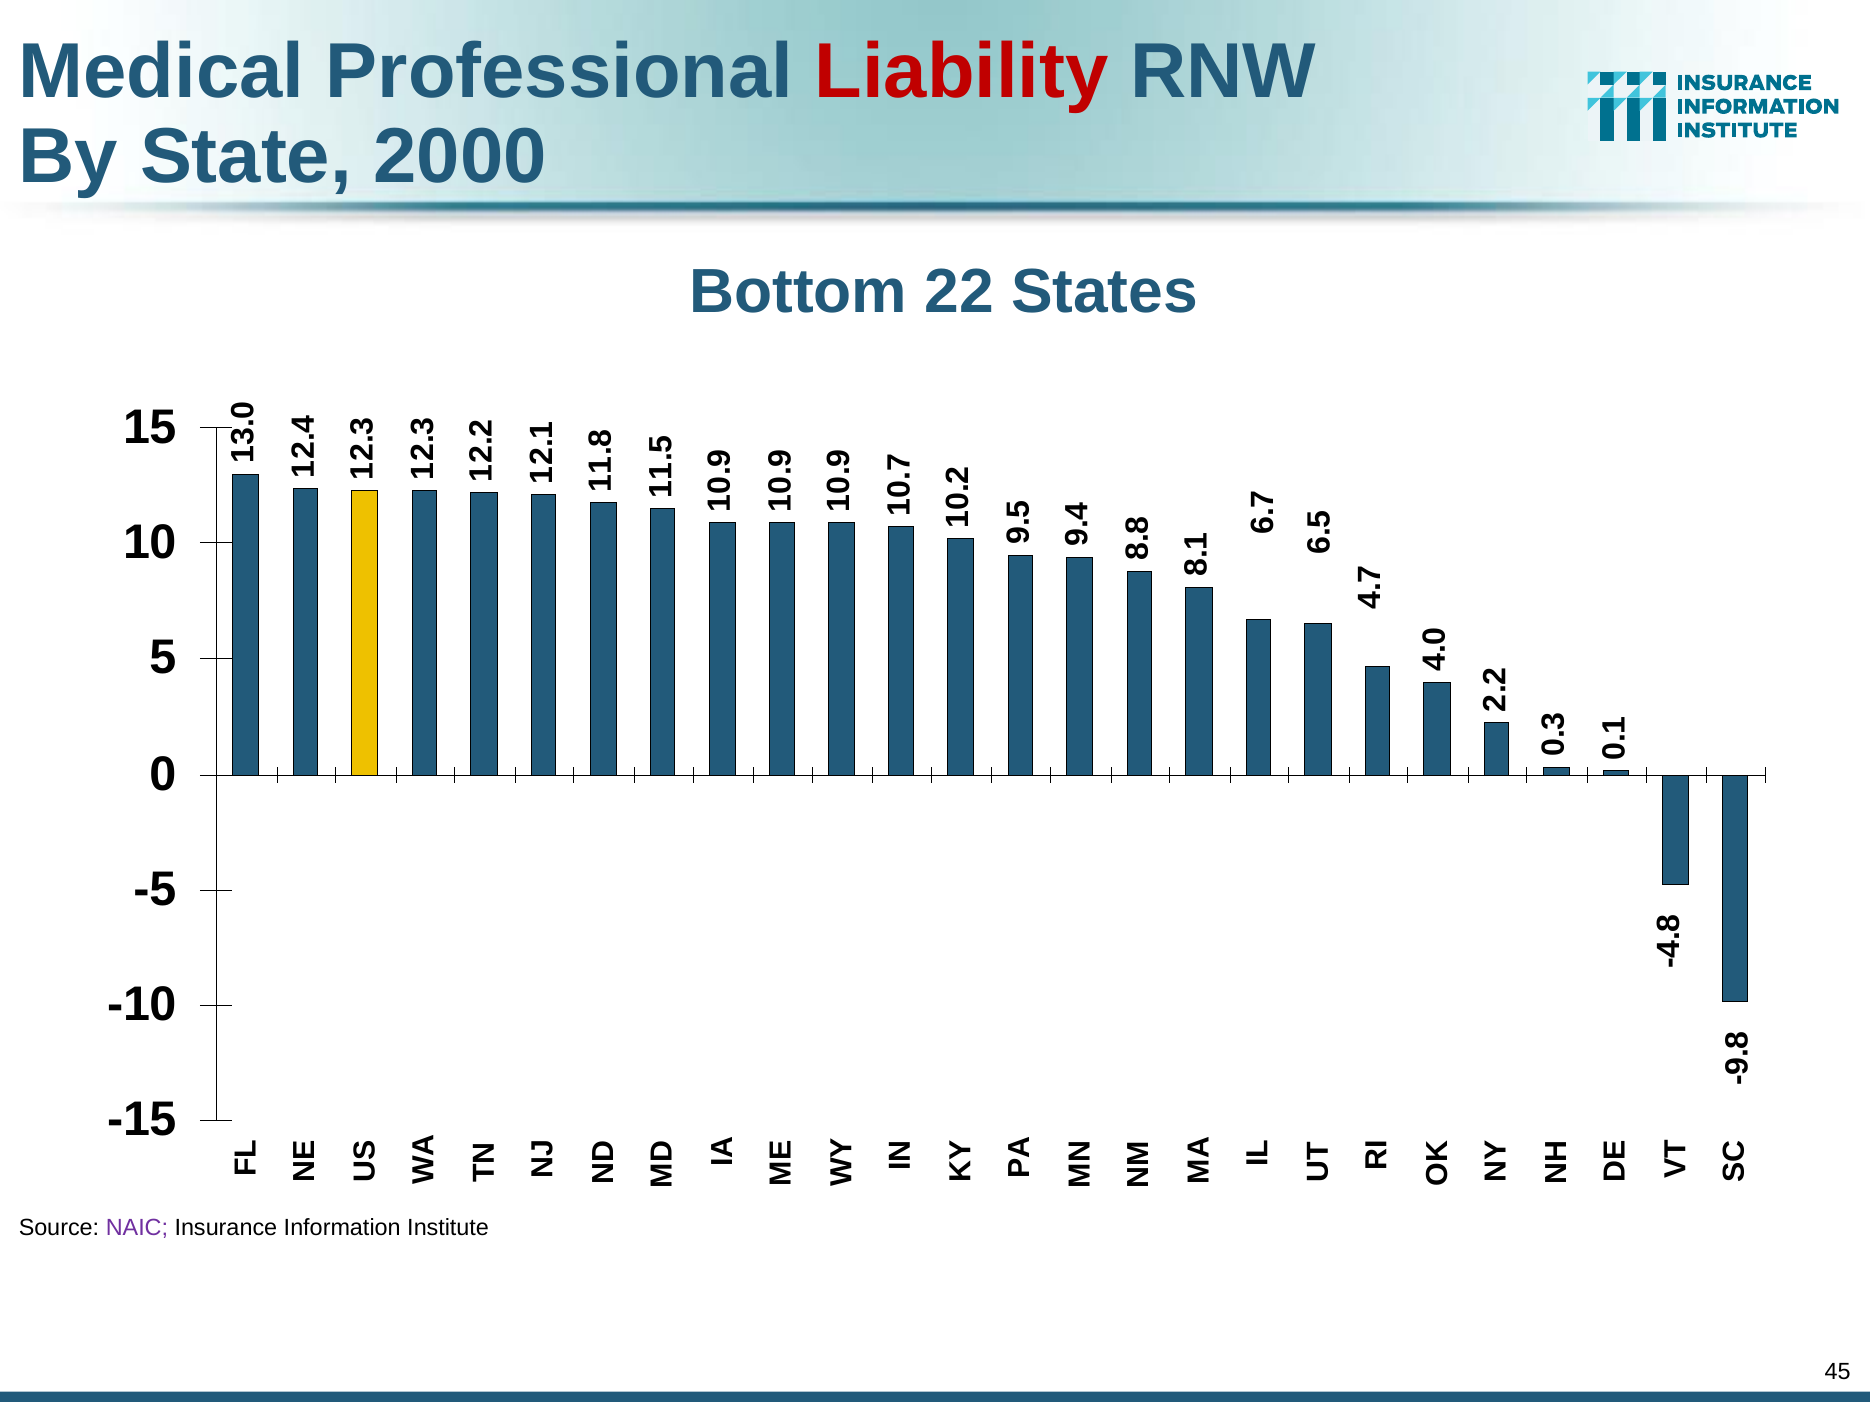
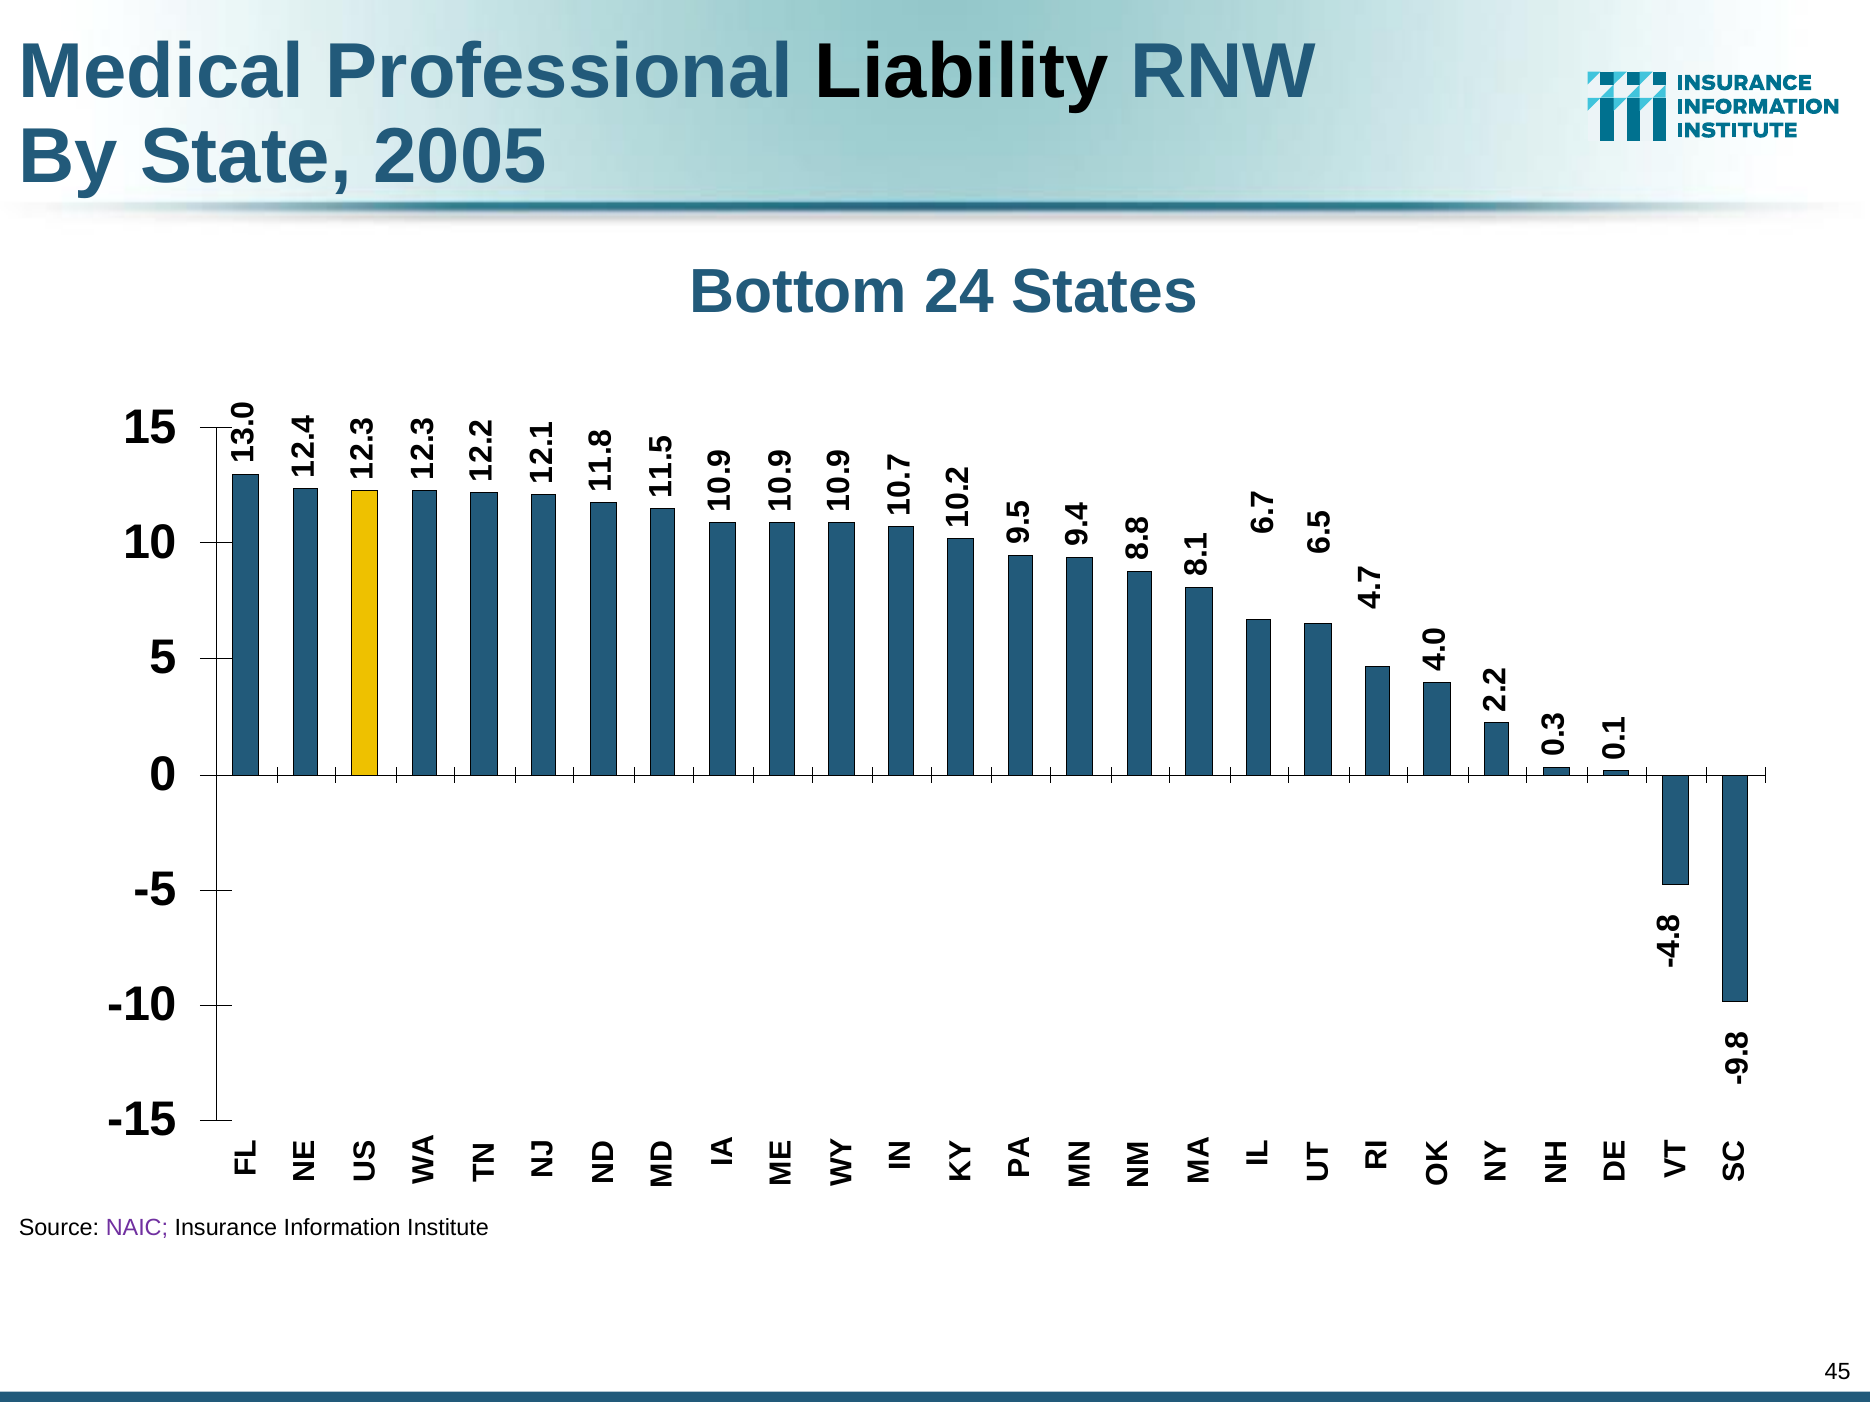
Liability colour: red -> black
2000: 2000 -> 2005
22: 22 -> 24
